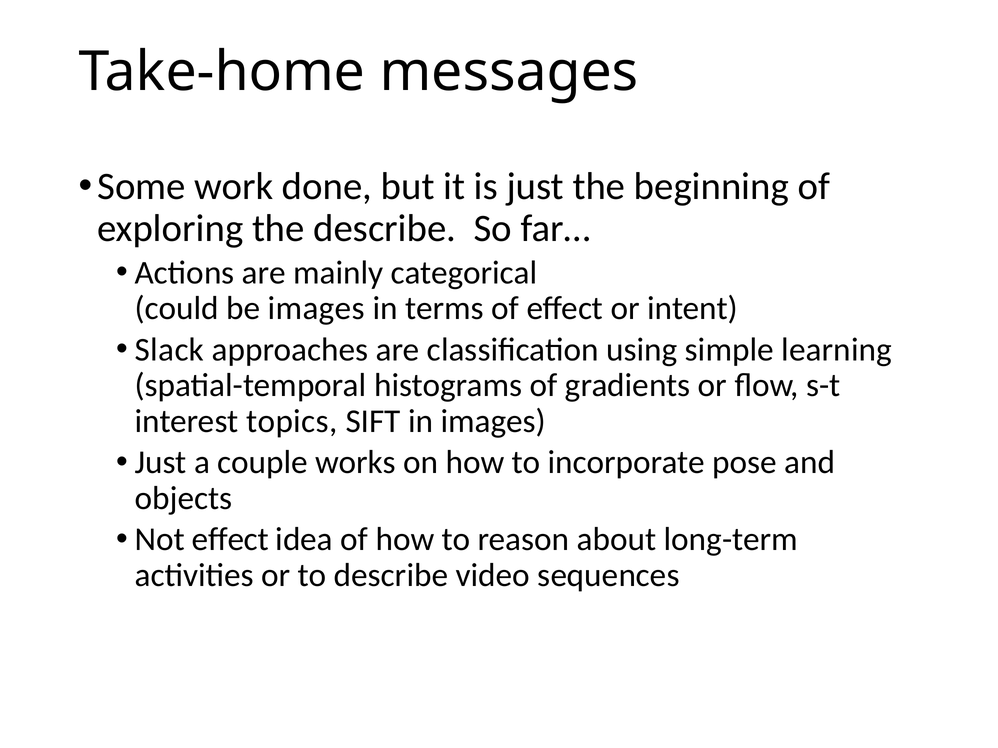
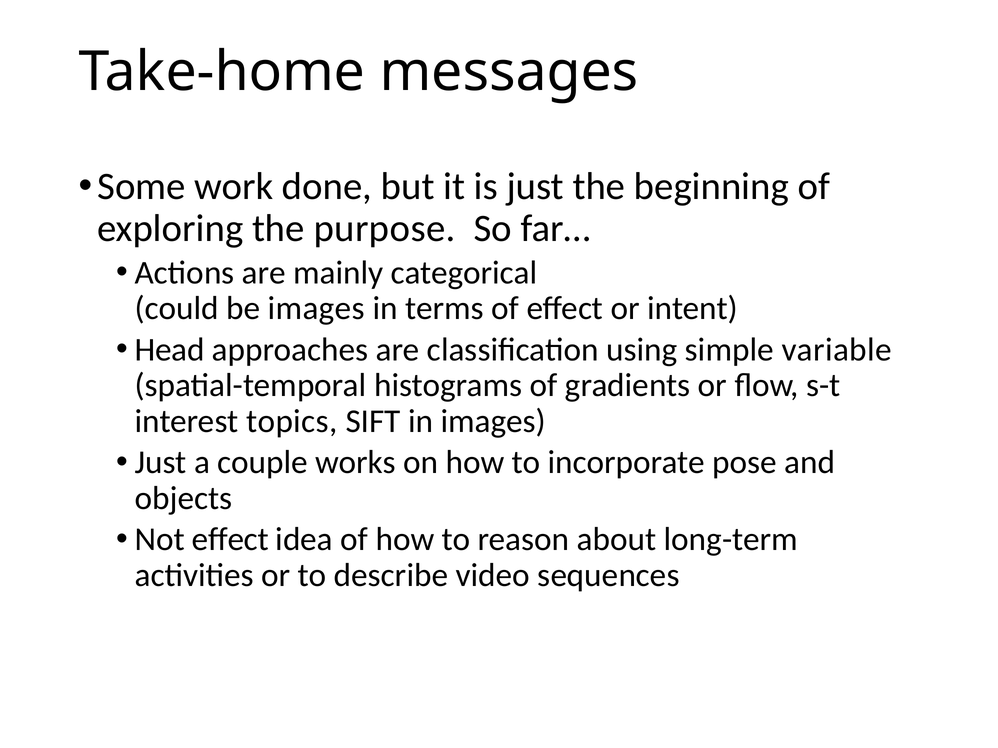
the describe: describe -> purpose
Slack: Slack -> Head
learning: learning -> variable
